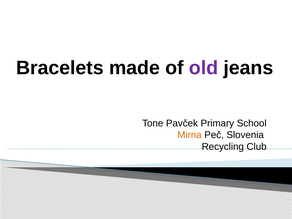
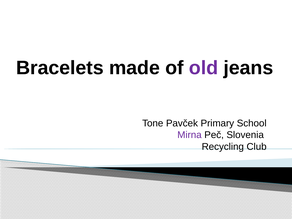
Mirna colour: orange -> purple
